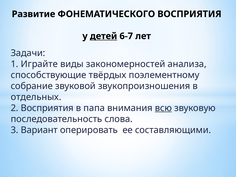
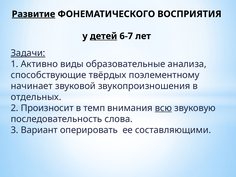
Развитие underline: none -> present
Задачи underline: none -> present
Играйте: Играйте -> Активно
закономерностей: закономерностей -> образовательные
собрание: собрание -> начинает
2 Восприятия: Восприятия -> Произносит
папа: папа -> темп
